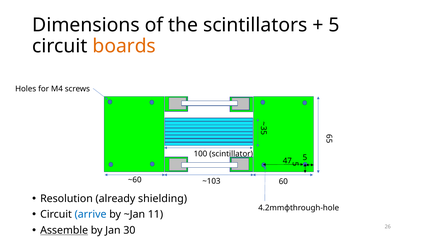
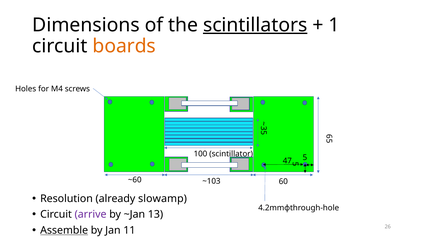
scintillators underline: none -> present
5 at (334, 25): 5 -> 1
shielding: shielding -> slowamp
arrive colour: blue -> purple
11: 11 -> 13
30: 30 -> 11
